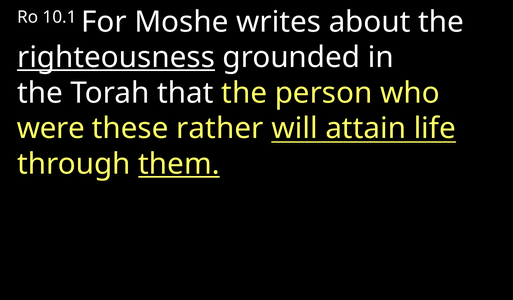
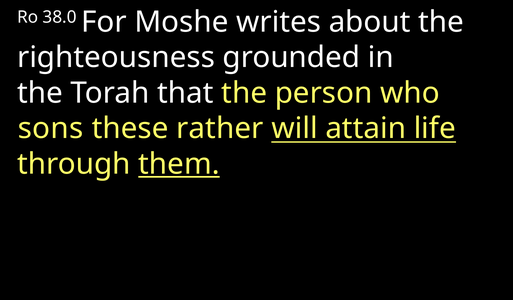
10.1: 10.1 -> 38.0
righteousness underline: present -> none
were: were -> sons
